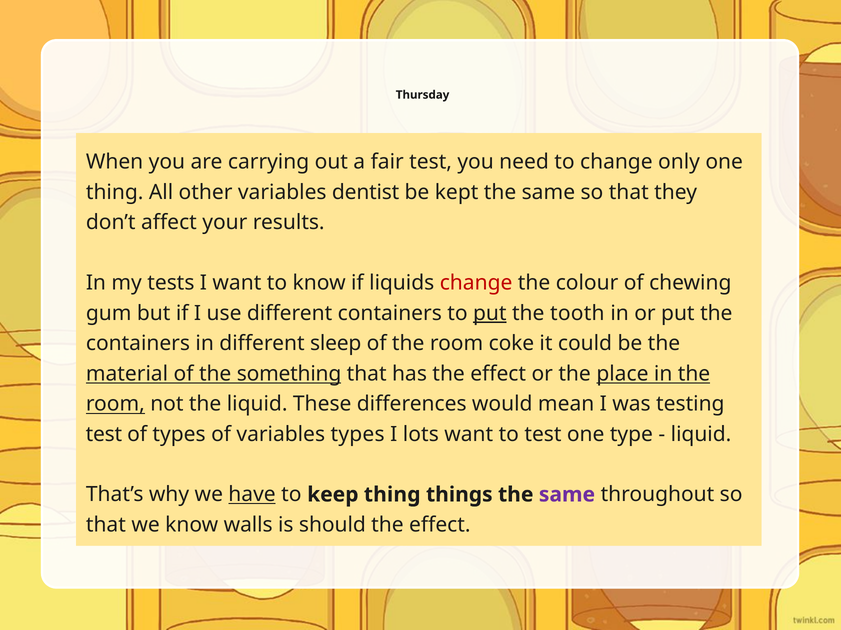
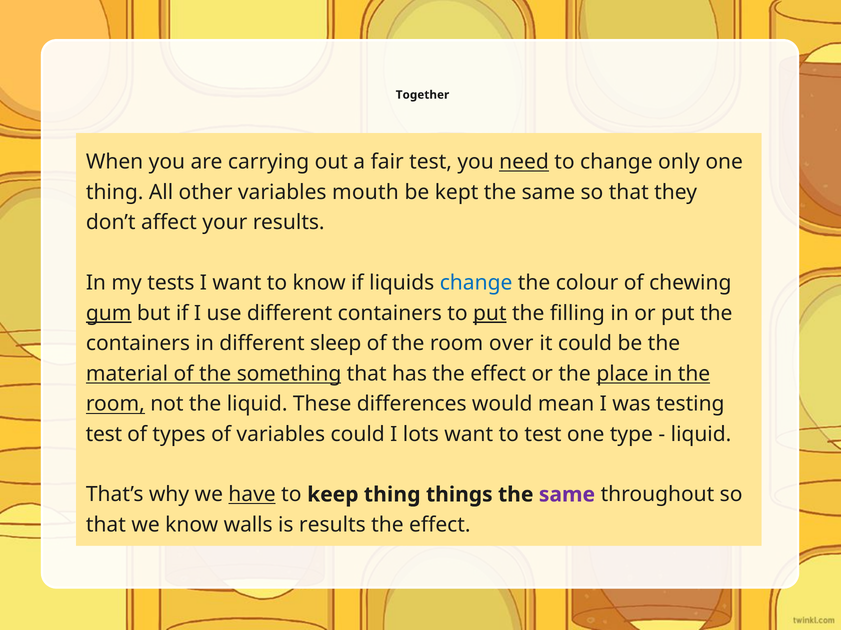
Thursday: Thursday -> Together
need underline: none -> present
dentist: dentist -> mouth
change at (476, 283) colour: red -> blue
gum underline: none -> present
tooth: tooth -> filling
coke: coke -> over
variables types: types -> could
is should: should -> results
